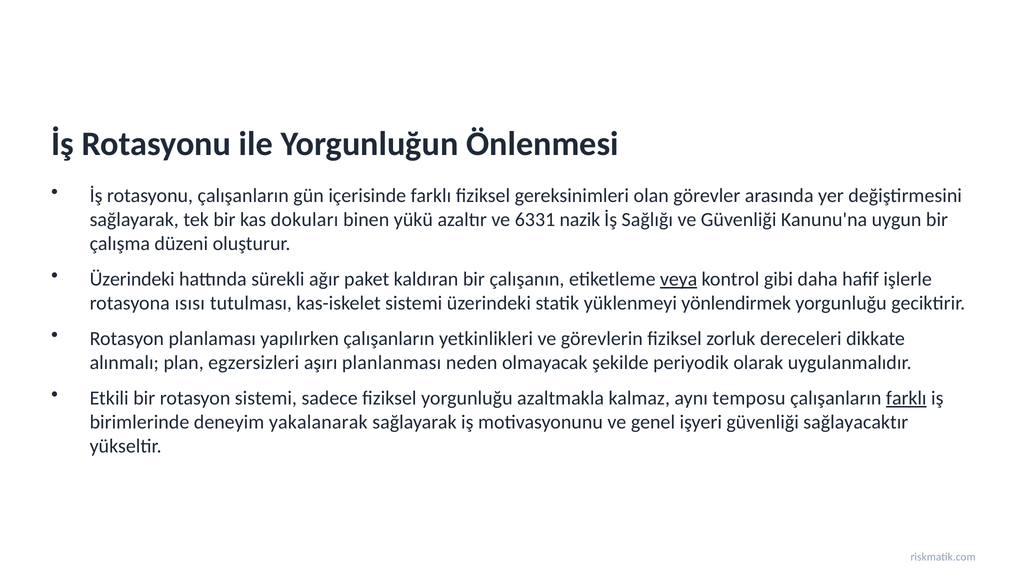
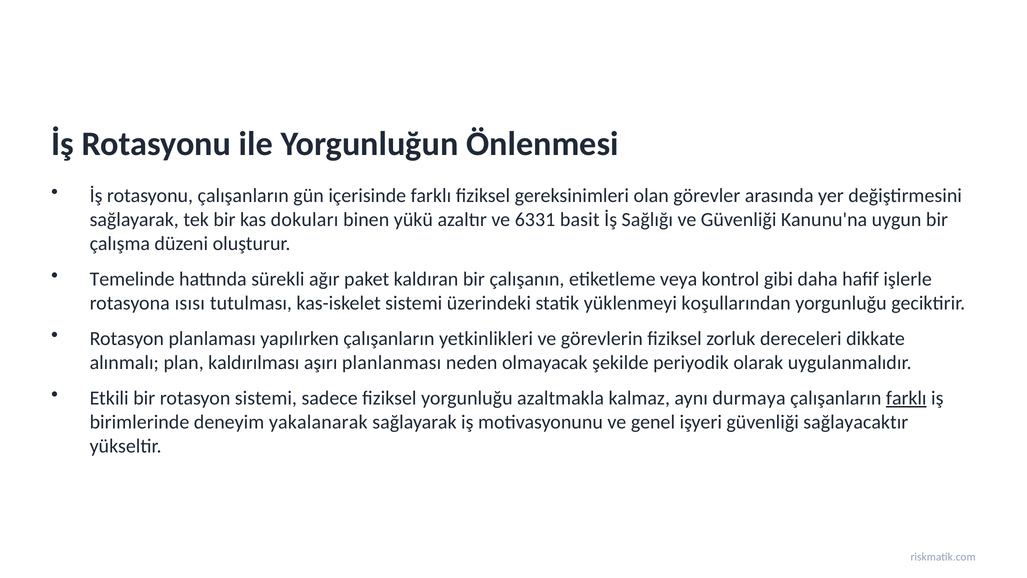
nazik: nazik -> basit
Üzerindeki at (132, 279): Üzerindeki -> Temelinde
veya underline: present -> none
yönlendirmek: yönlendirmek -> koşullarından
egzersizleri: egzersizleri -> kaldırılması
temposu: temposu -> durmaya
